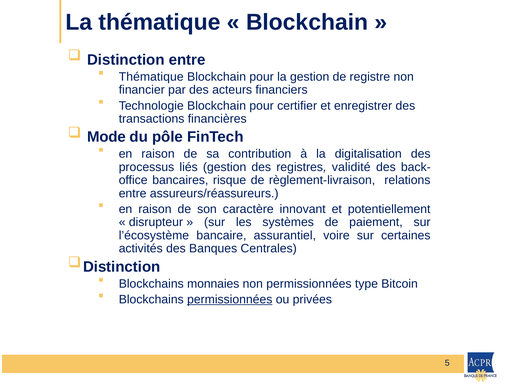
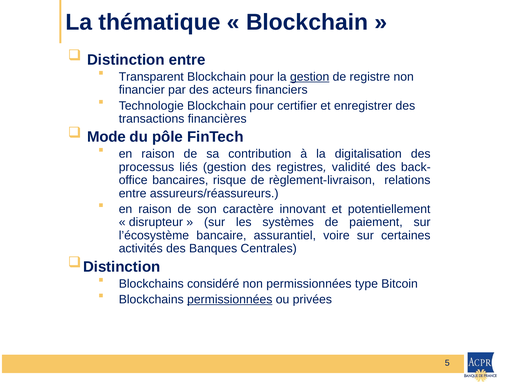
Thématique at (151, 77): Thématique -> Transparent
gestion at (310, 77) underline: none -> present
monnaies: monnaies -> considéré
